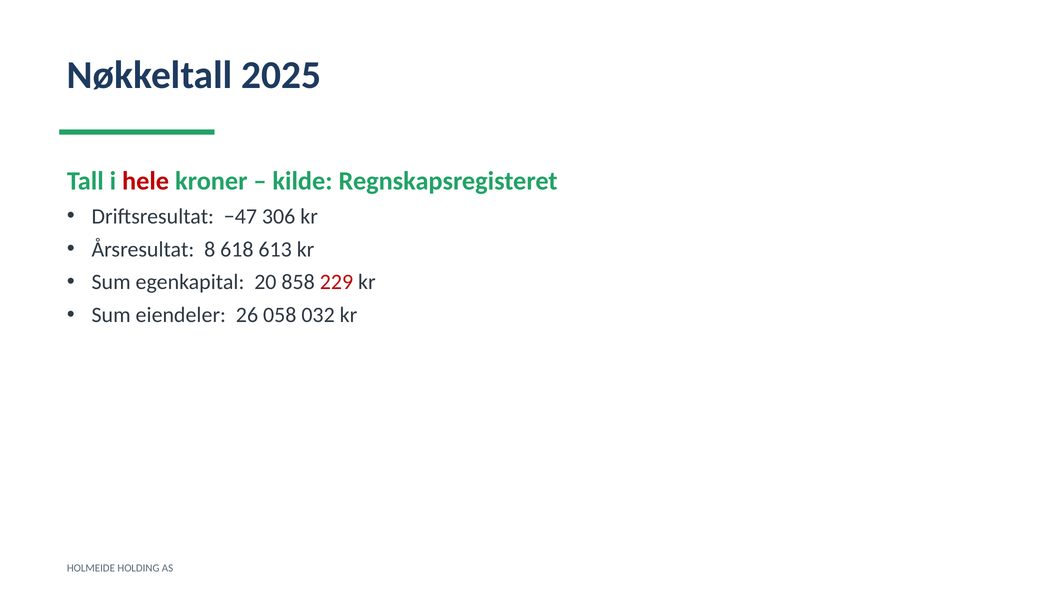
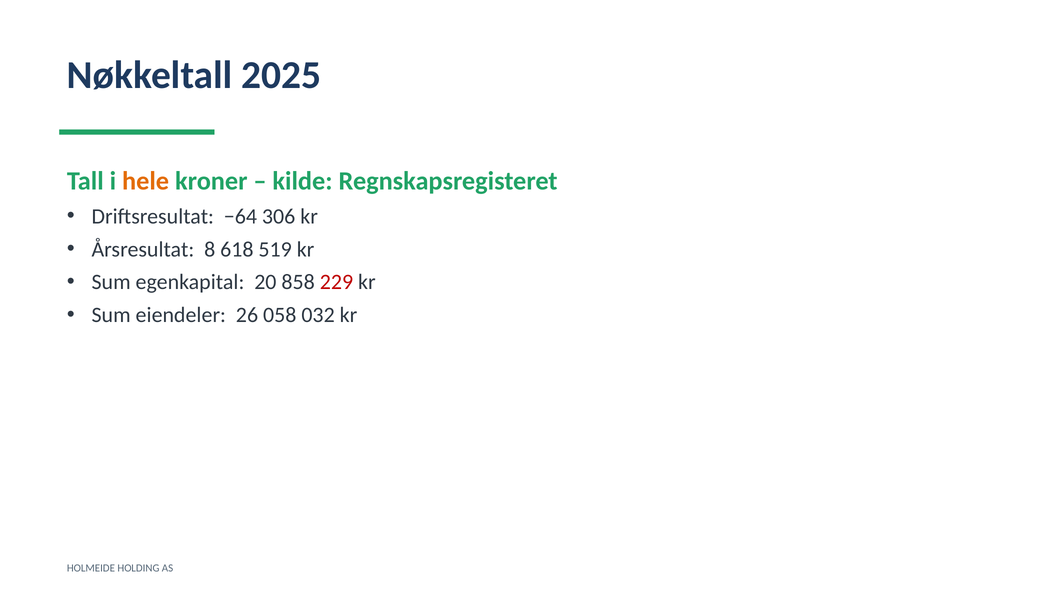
hele colour: red -> orange
−47: −47 -> −64
613: 613 -> 519
